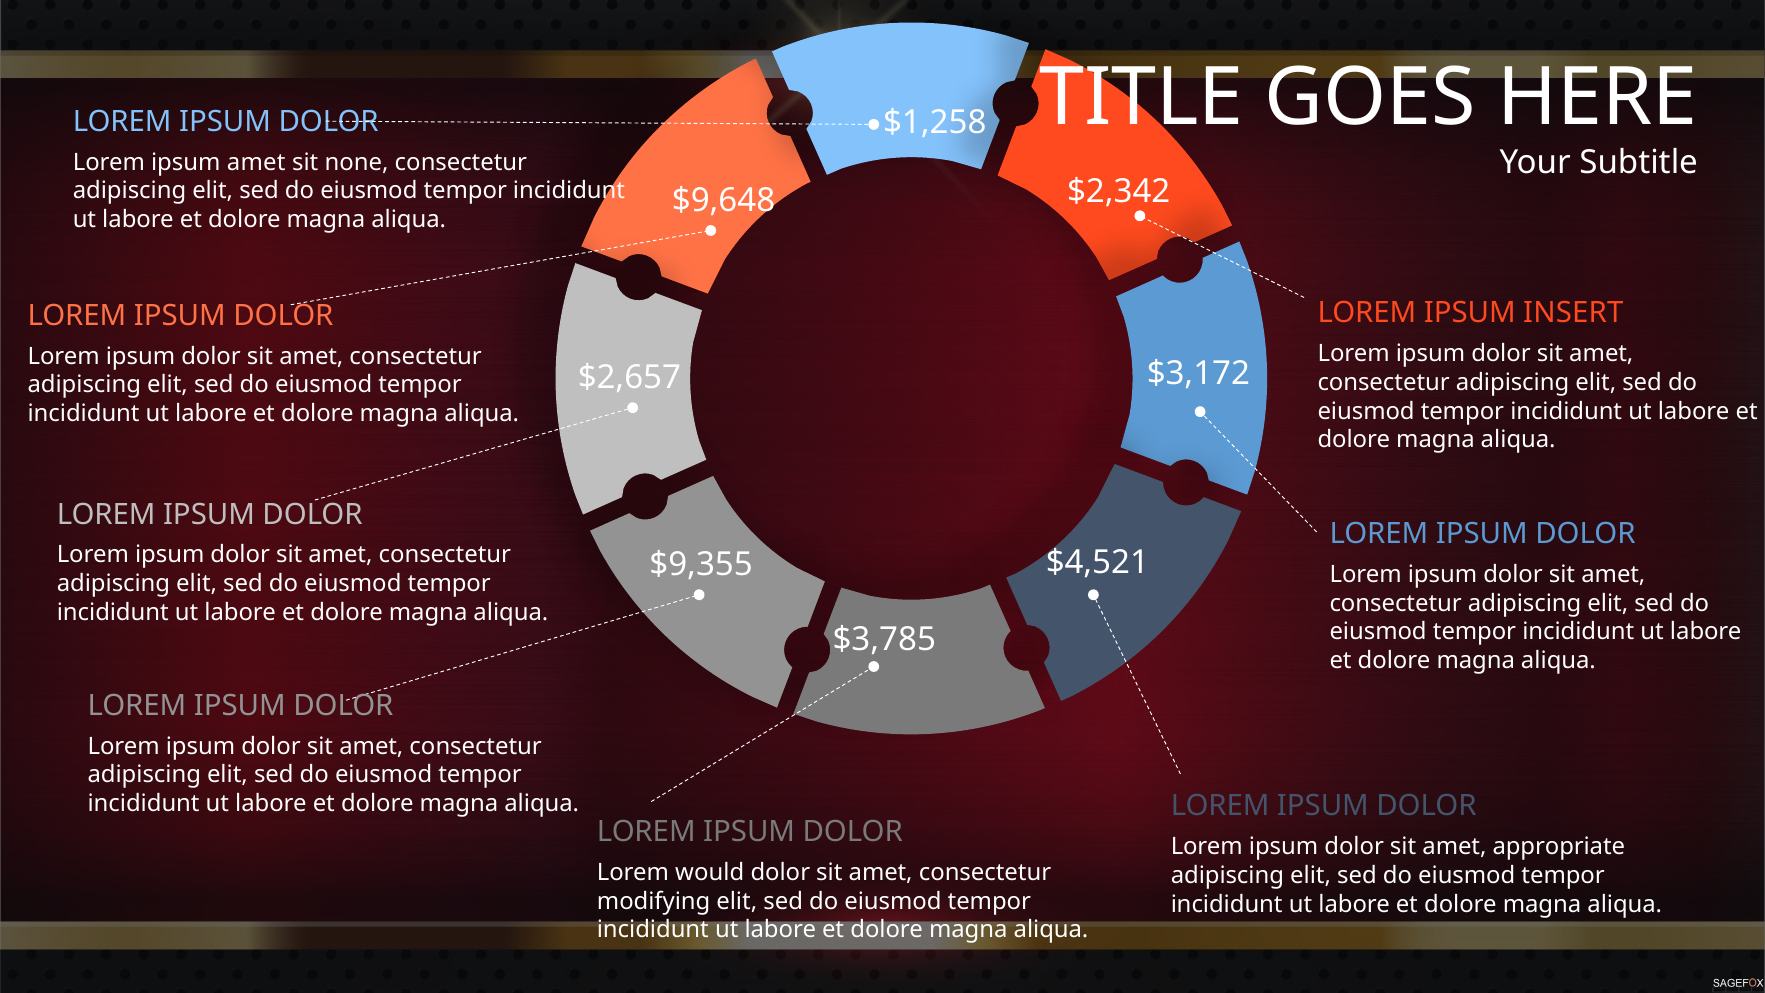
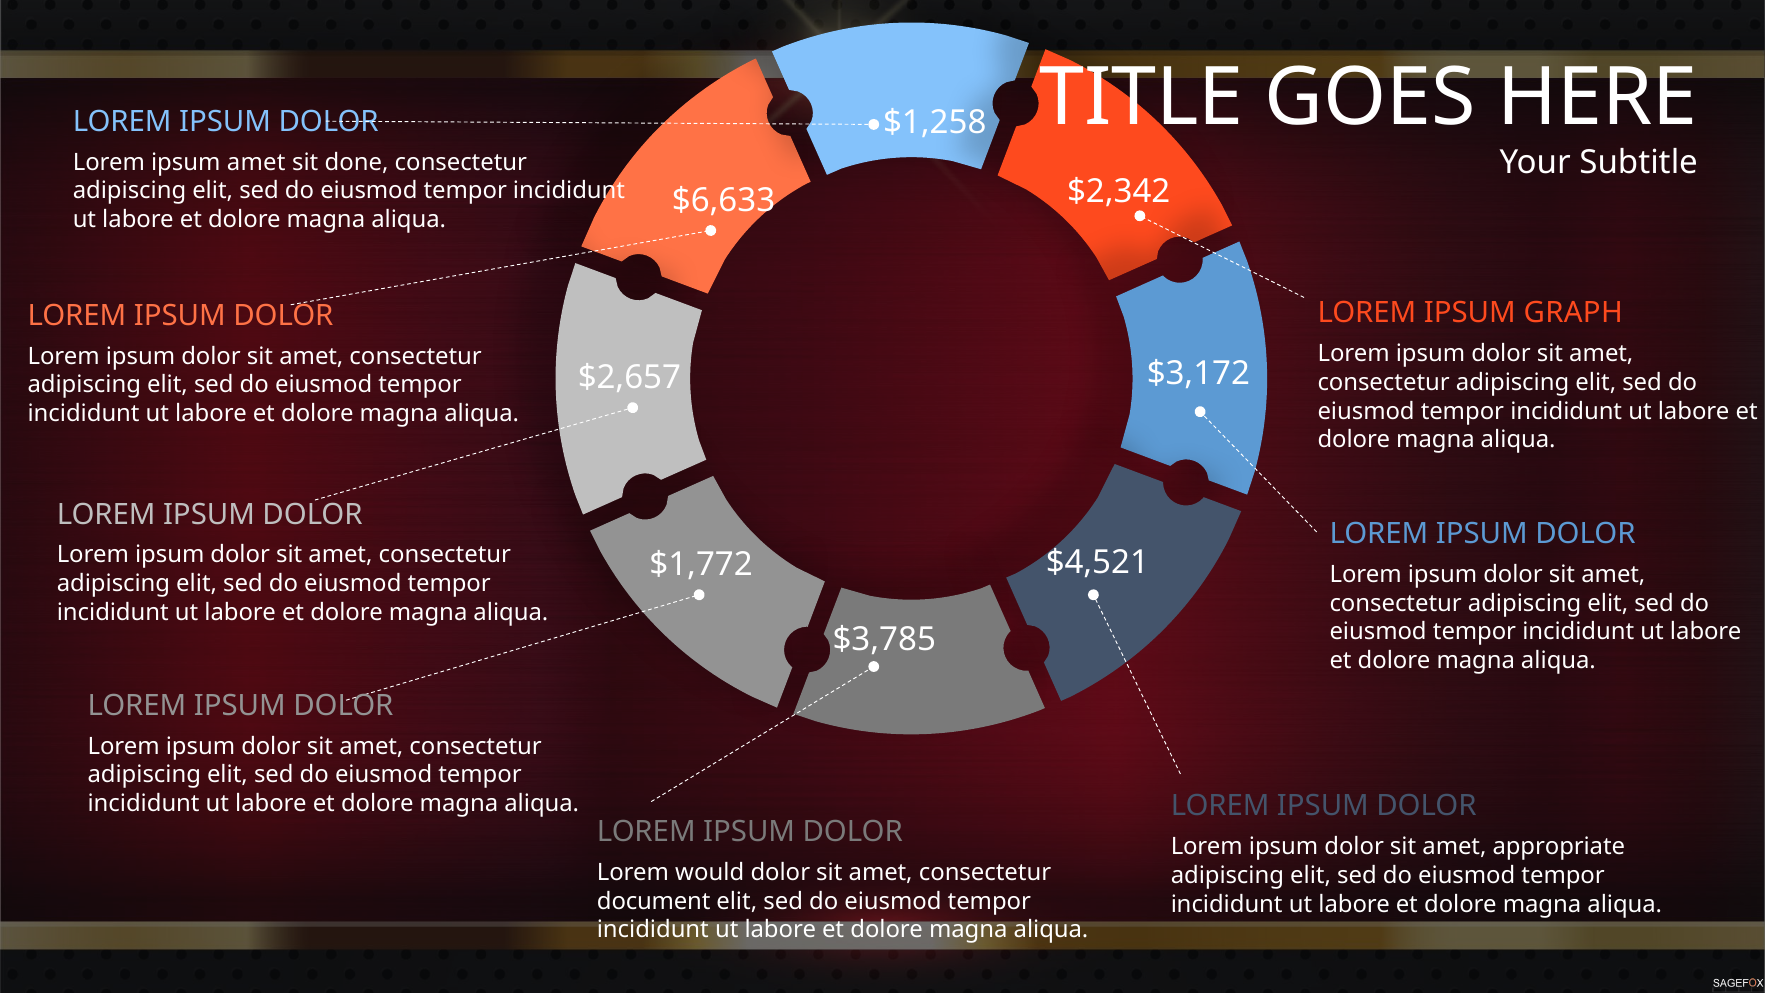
none: none -> done
$9,648: $9,648 -> $6,633
INSERT: INSERT -> GRAPH
$9,355: $9,355 -> $1,772
modifying: modifying -> document
